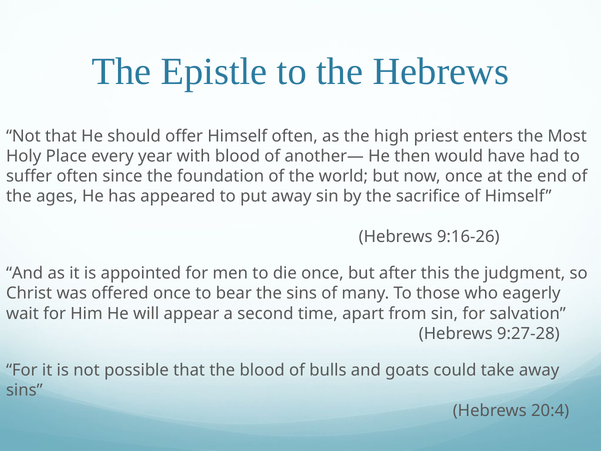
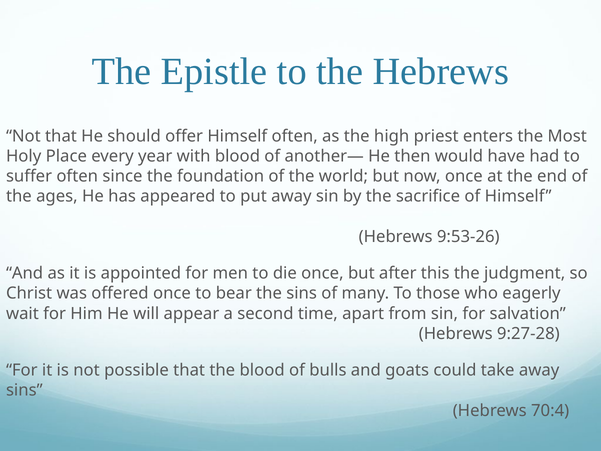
9:16-26: 9:16-26 -> 9:53-26
20:4: 20:4 -> 70:4
